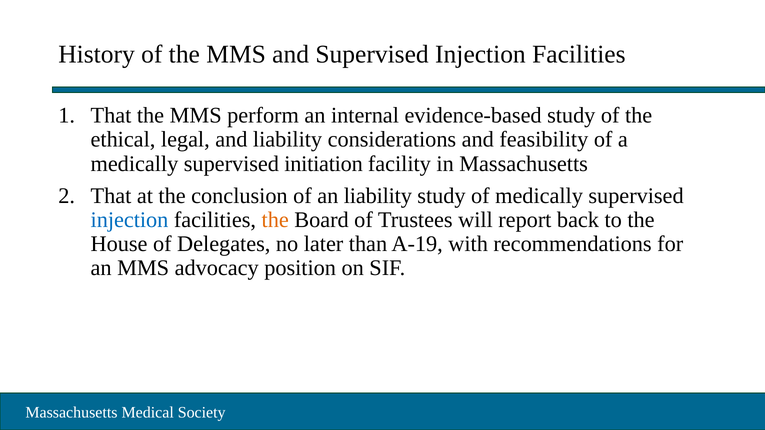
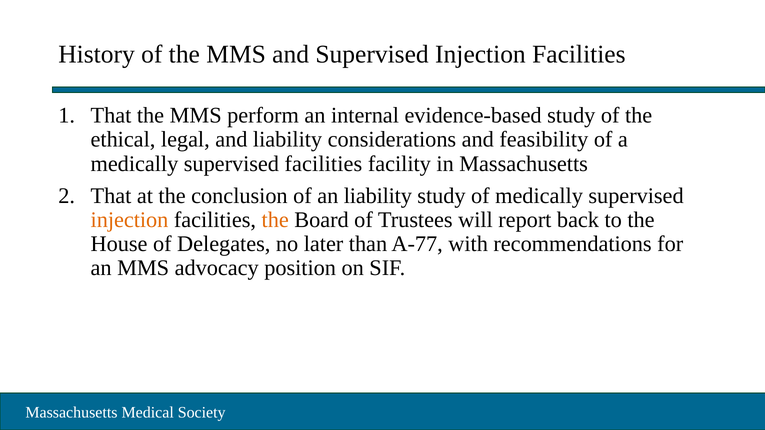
supervised initiation: initiation -> facilities
injection at (130, 220) colour: blue -> orange
A-19: A-19 -> A-77
